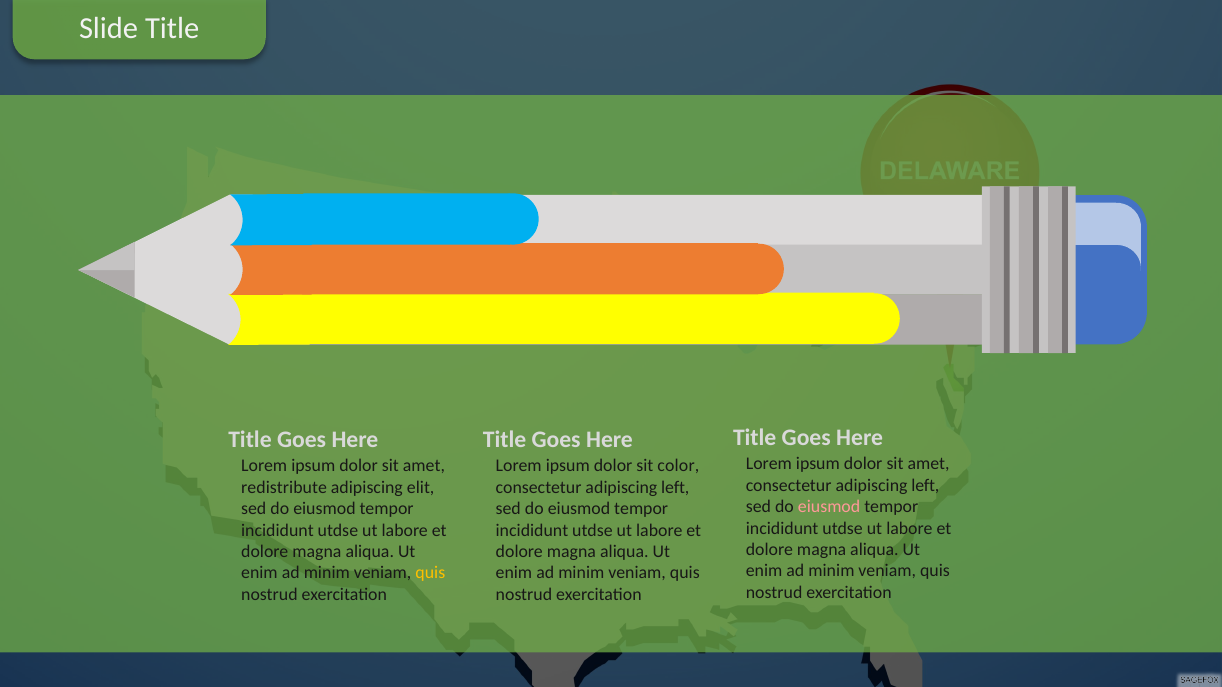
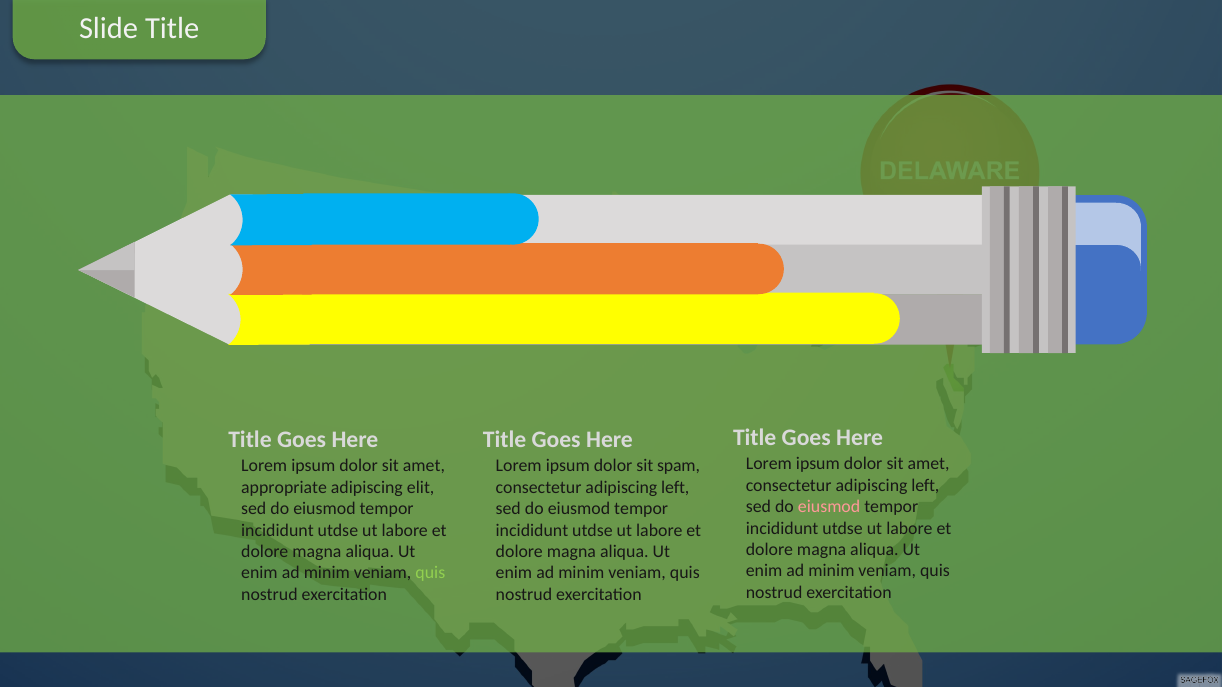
color: color -> spam
redistribute: redistribute -> appropriate
quis at (430, 573) colour: yellow -> light green
